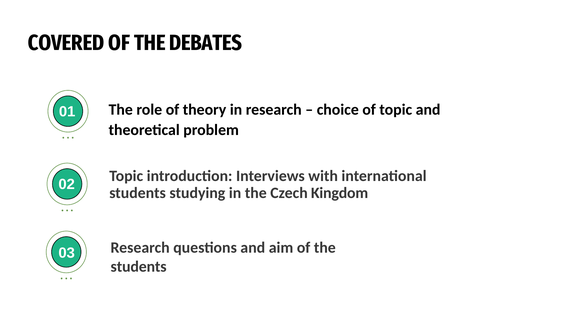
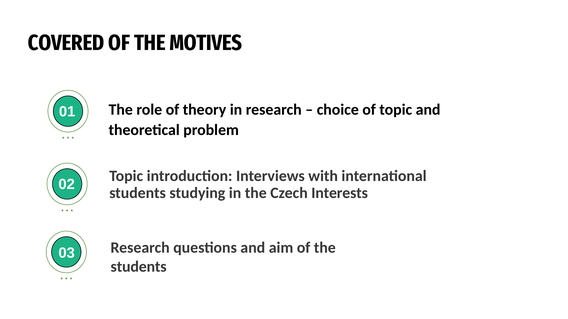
DEBATES: DEBATES -> MOTIVES
Kingdom: Kingdom -> Interests
